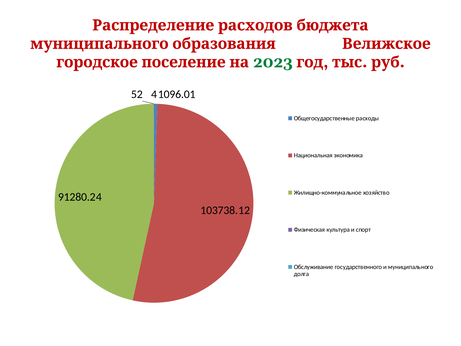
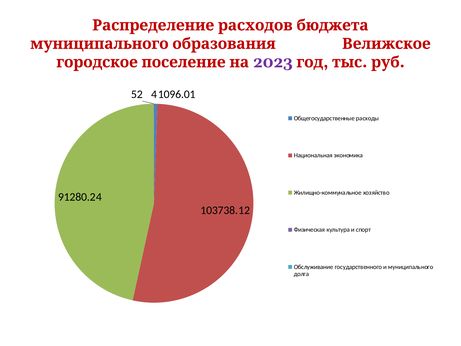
2023 colour: green -> purple
